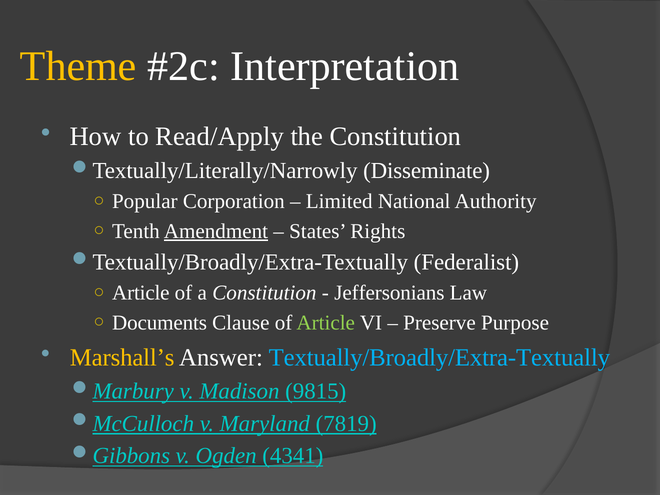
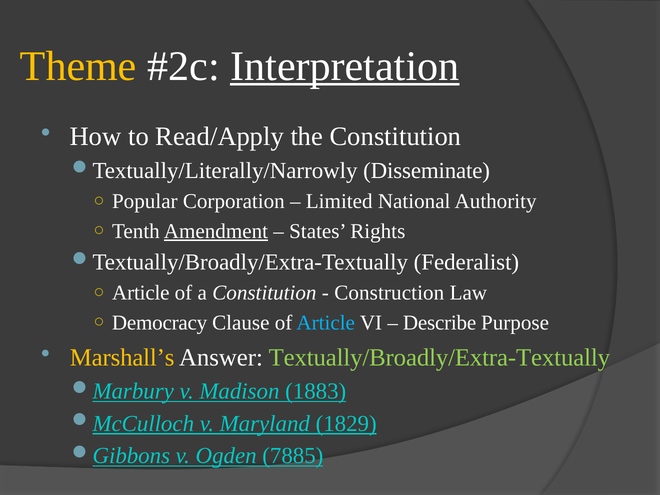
Interpretation underline: none -> present
Jeffersonians: Jeffersonians -> Construction
Documents: Documents -> Democracy
Article at (326, 323) colour: light green -> light blue
Preserve: Preserve -> Describe
Textually/Broadly/Extra-Textually colour: light blue -> light green
9815: 9815 -> 1883
7819: 7819 -> 1829
4341: 4341 -> 7885
